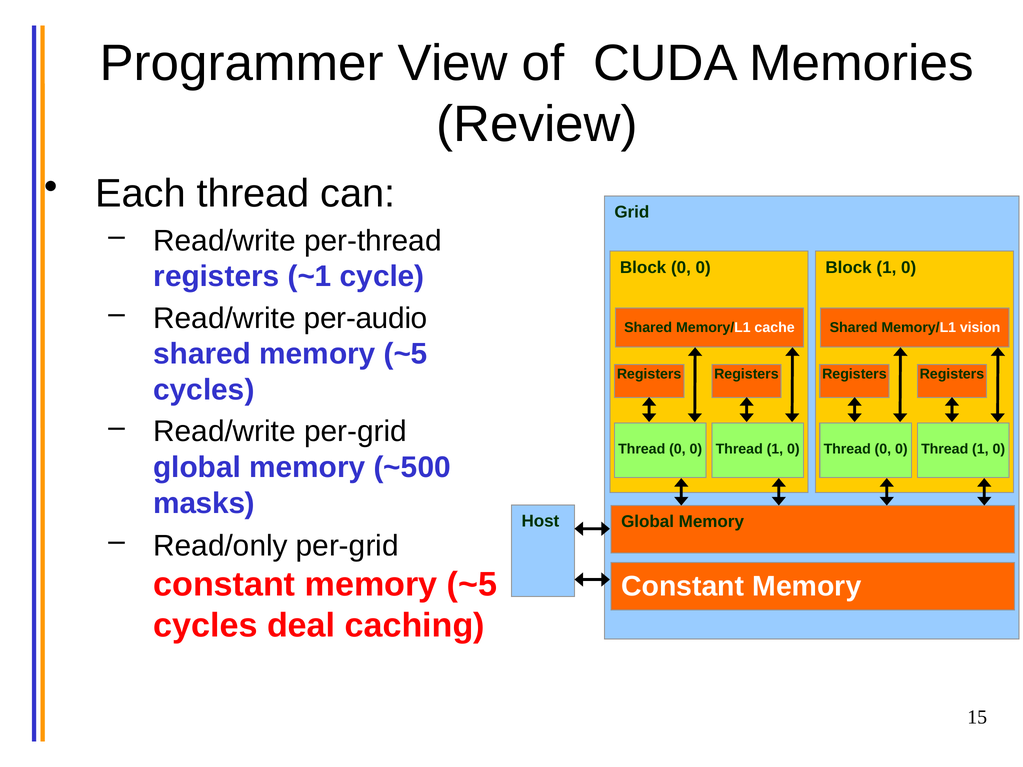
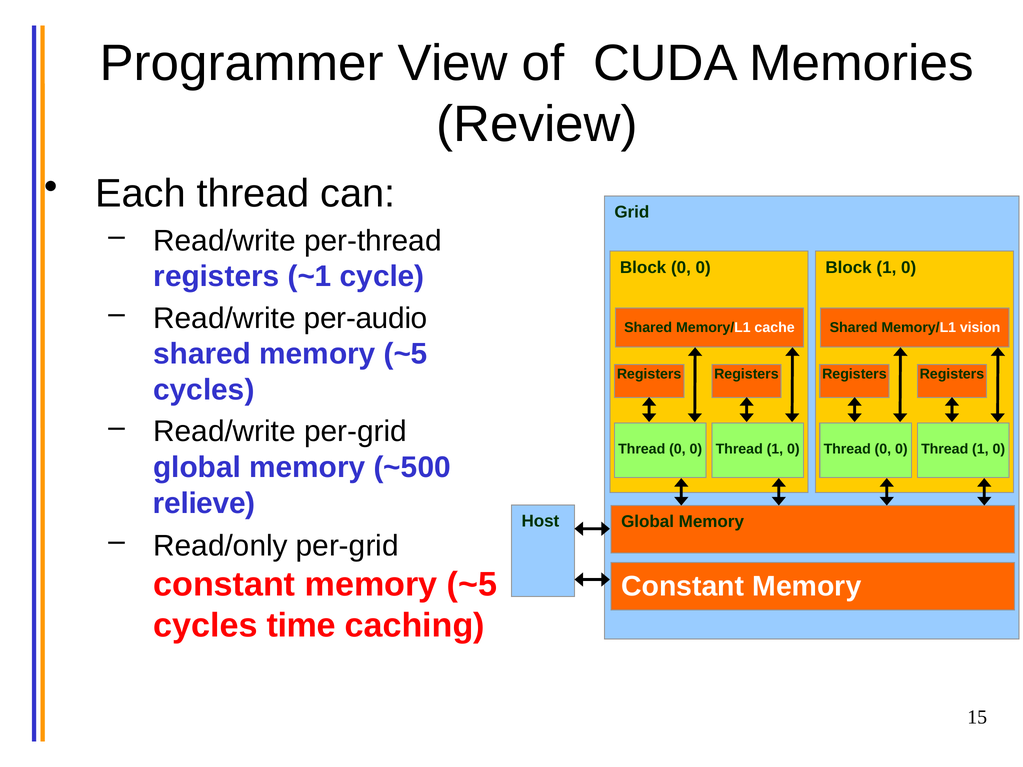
masks: masks -> relieve
deal: deal -> time
